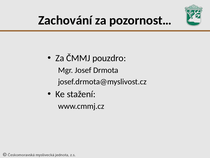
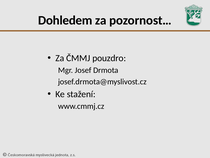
Zachování: Zachování -> Dohledem
